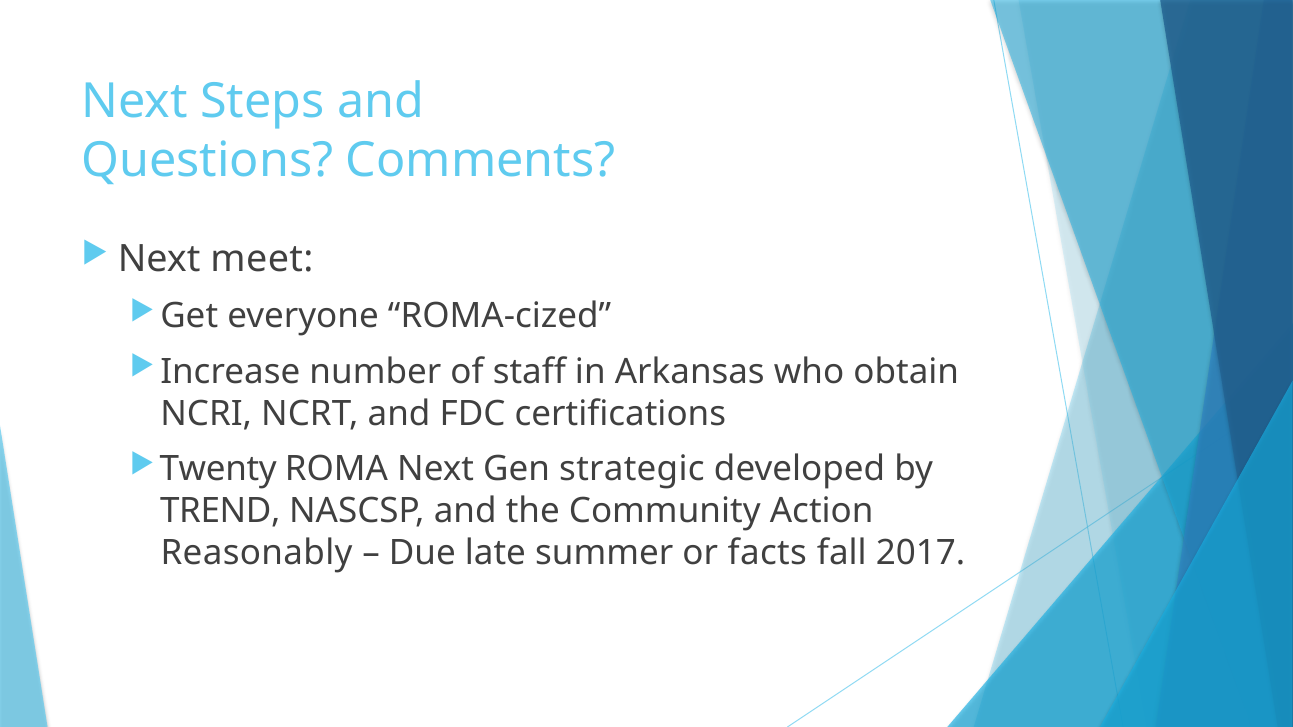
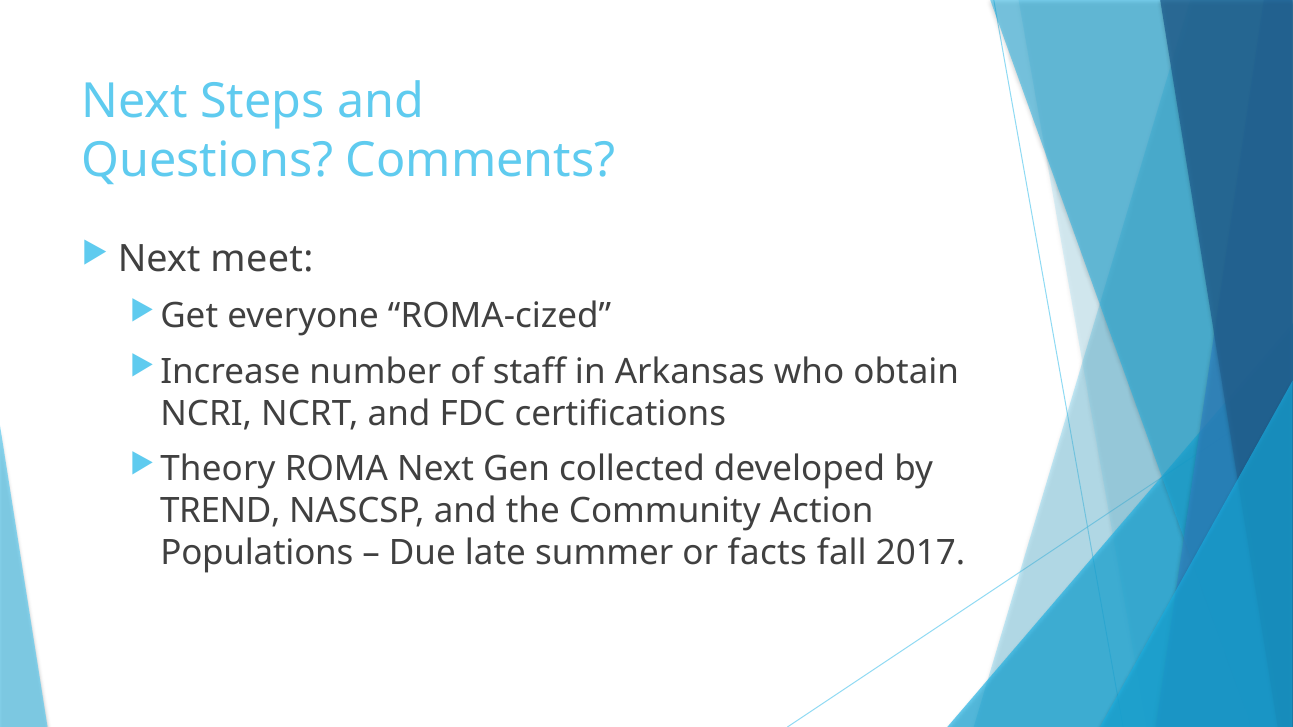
Twenty: Twenty -> Theory
strategic: strategic -> collected
Reasonably: Reasonably -> Populations
